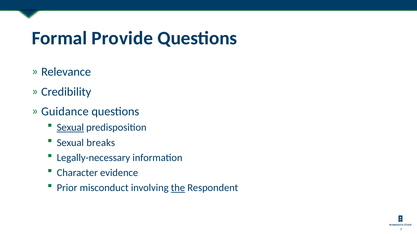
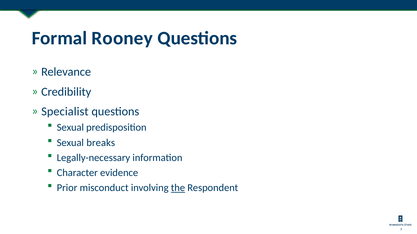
Provide: Provide -> Rooney
Guidance: Guidance -> Specialist
Sexual at (70, 128) underline: present -> none
